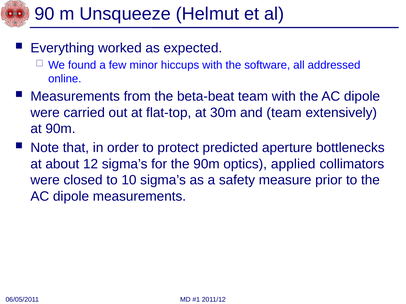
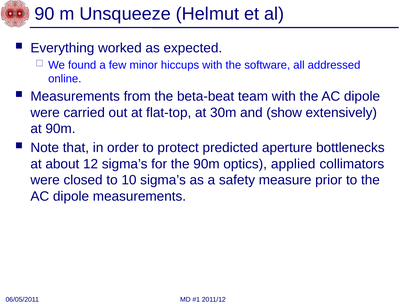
and team: team -> show
